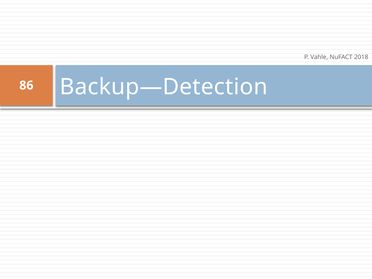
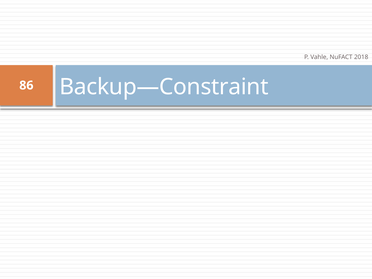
Backup—Detection: Backup—Detection -> Backup—Constraint
